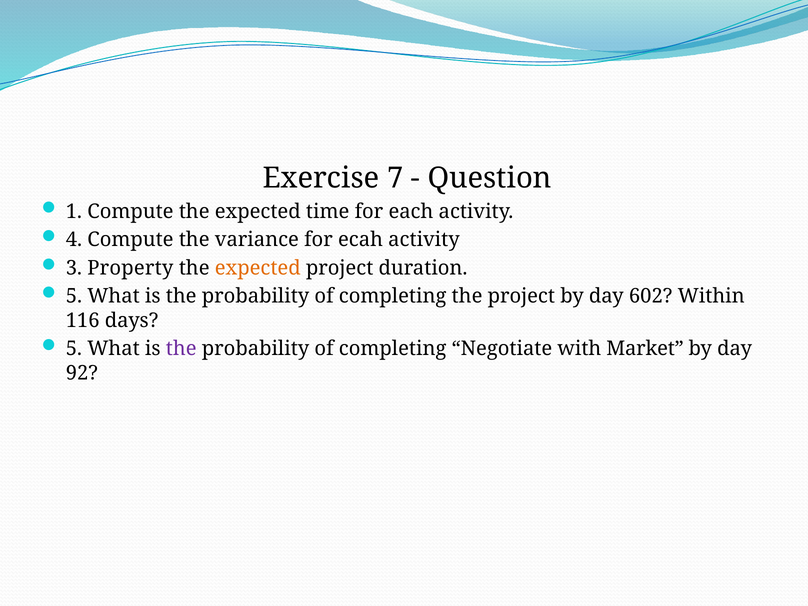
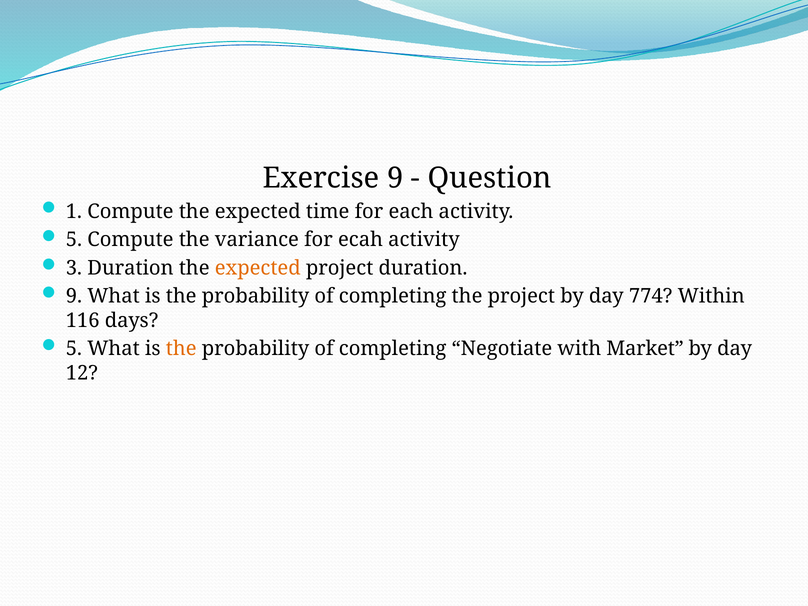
Exercise 7: 7 -> 9
4 at (74, 240): 4 -> 5
3 Property: Property -> Duration
5 at (74, 296): 5 -> 9
602: 602 -> 774
the at (181, 349) colour: purple -> orange
92: 92 -> 12
